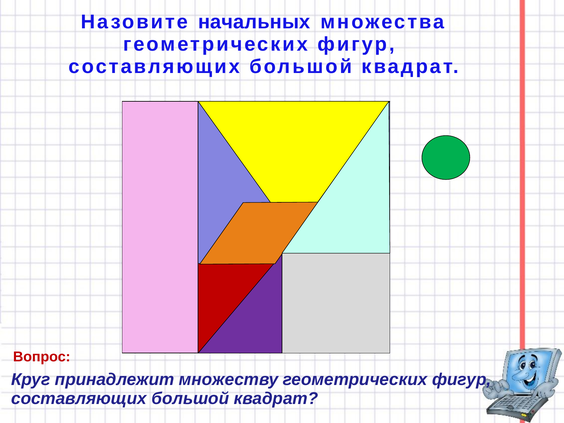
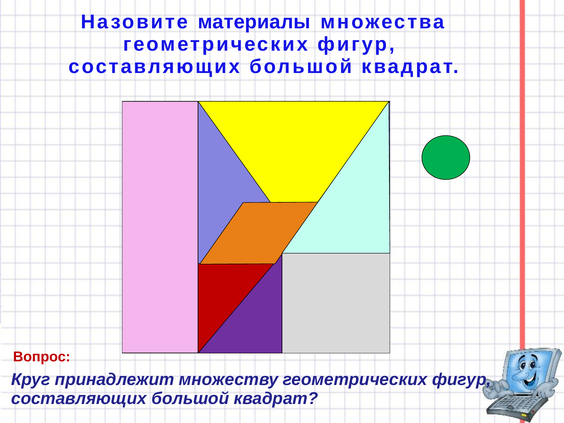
начальных: начальных -> материалы
